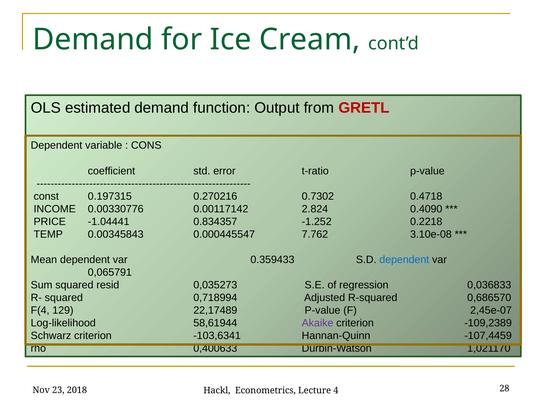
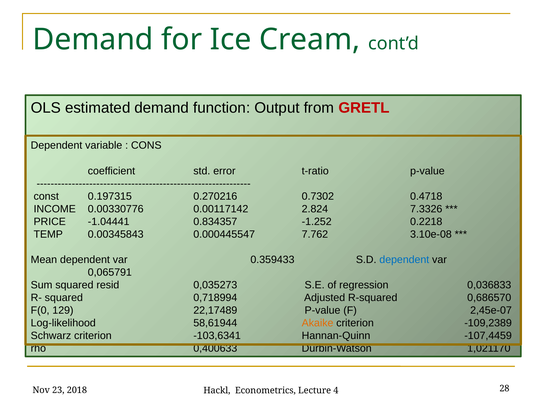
0.4090: 0.4090 -> 7.3326
F(4: F(4 -> F(0
Akaike colour: purple -> orange
